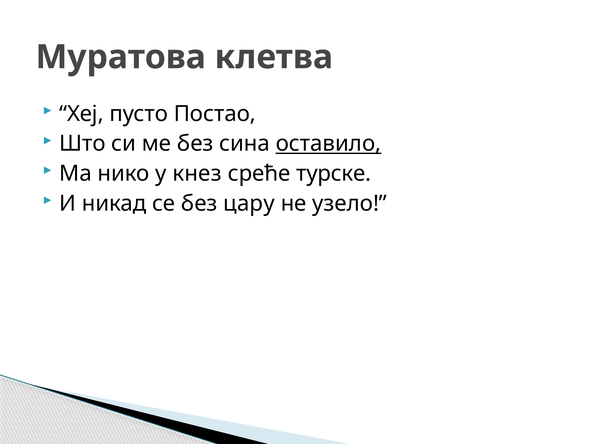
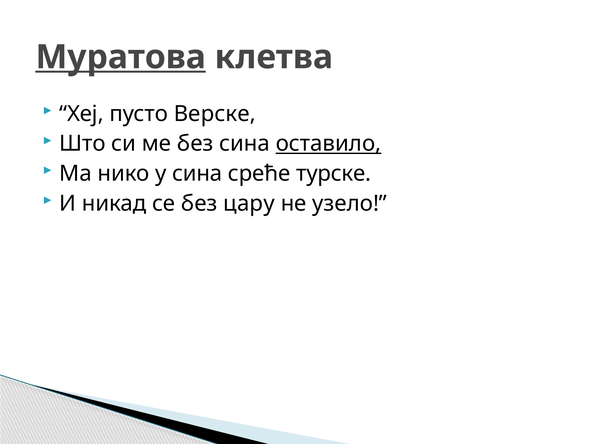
Муратова underline: none -> present
Постао: Постао -> Верске
у кнез: кнез -> сина
